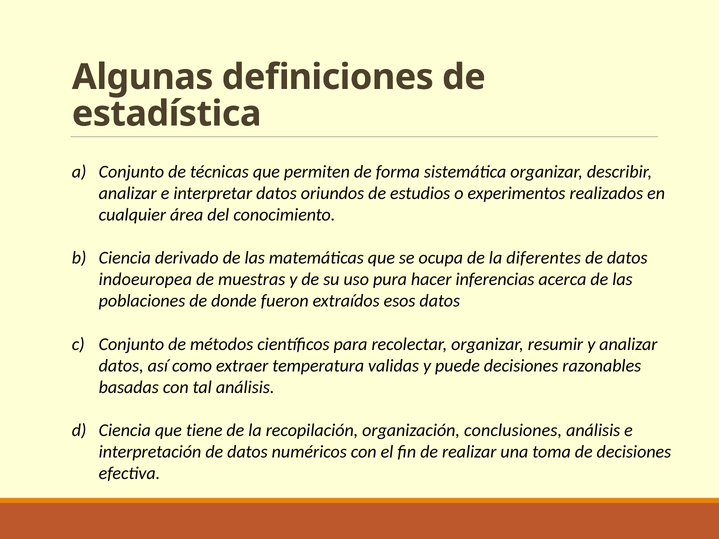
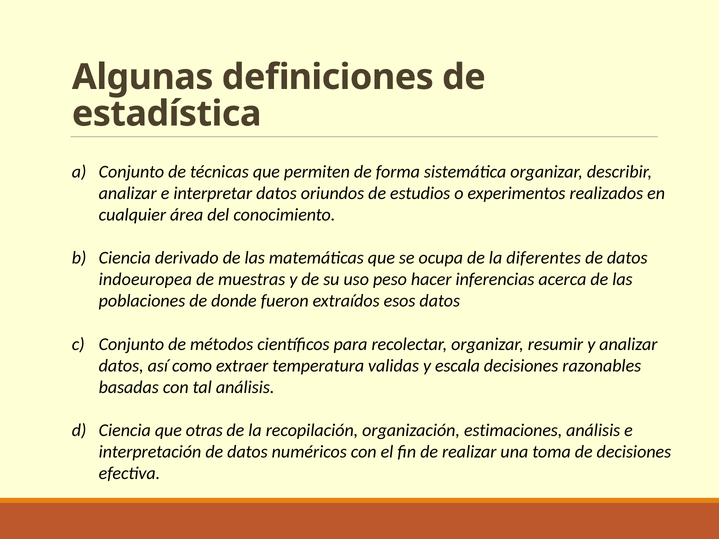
pura: pura -> peso
puede: puede -> escala
tiene: tiene -> otras
conclusiones: conclusiones -> estimaciones
